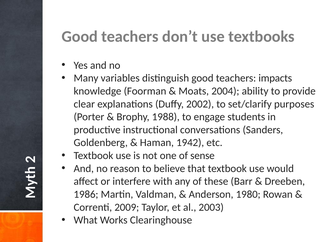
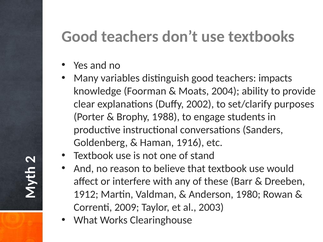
1942: 1942 -> 1916
sense: sense -> stand
1986: 1986 -> 1912
